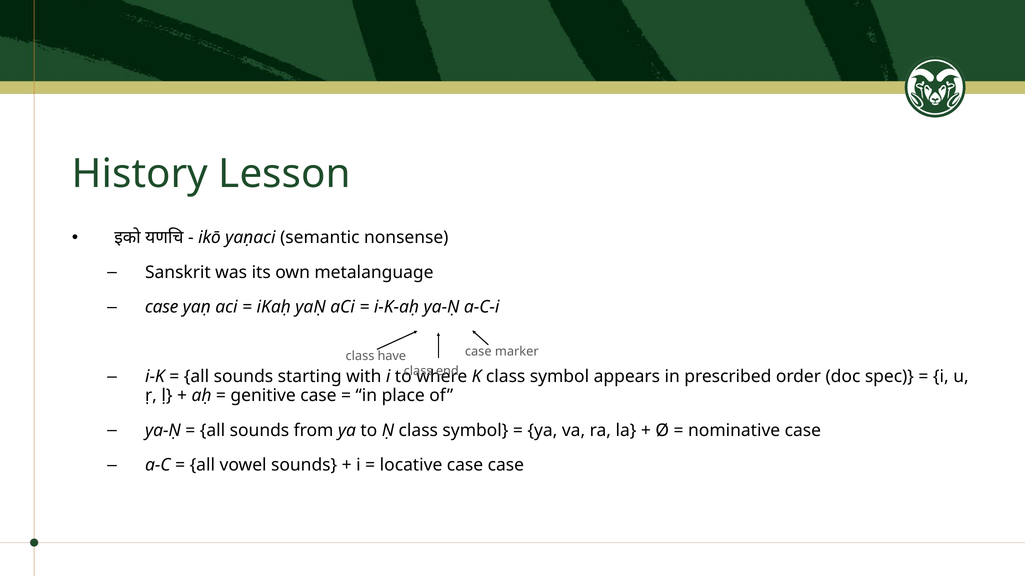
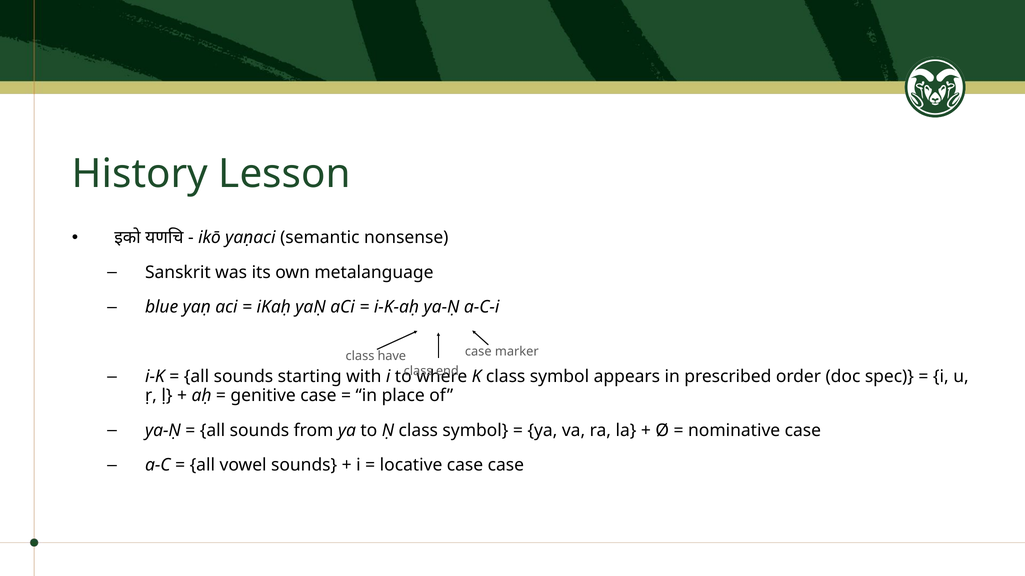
case at (162, 307): case -> blue
